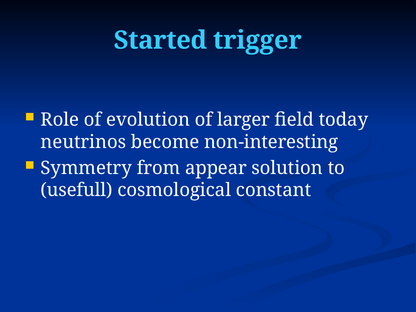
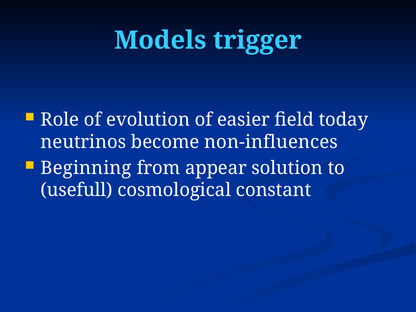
Started: Started -> Models
larger: larger -> easier
non-interesting: non-interesting -> non-influences
Symmetry: Symmetry -> Beginning
